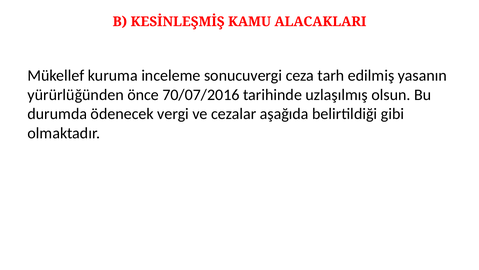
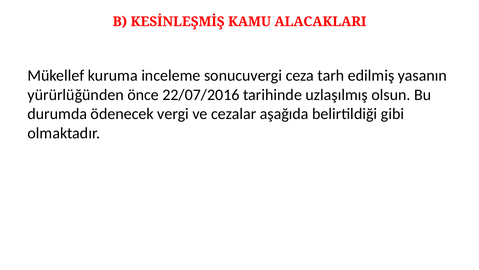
70/07/2016: 70/07/2016 -> 22/07/2016
